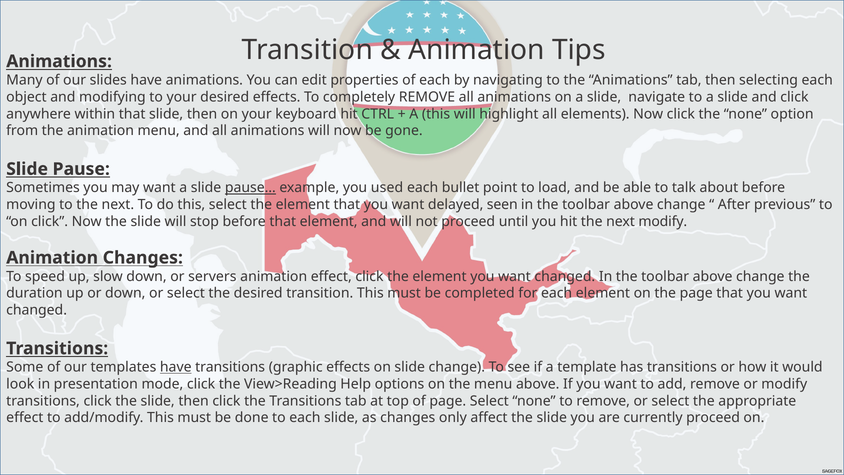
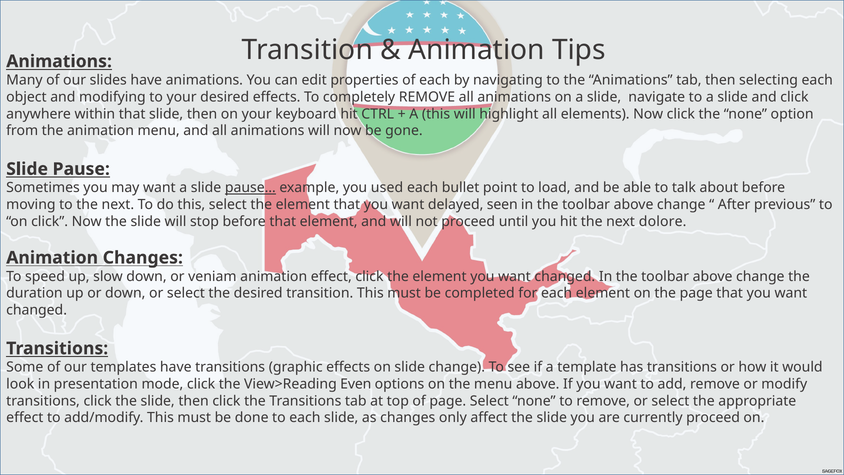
next modify: modify -> dolore
servers: servers -> veniam
have at (176, 367) underline: present -> none
Help: Help -> Even
